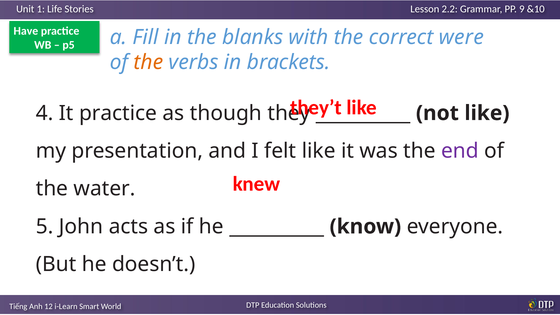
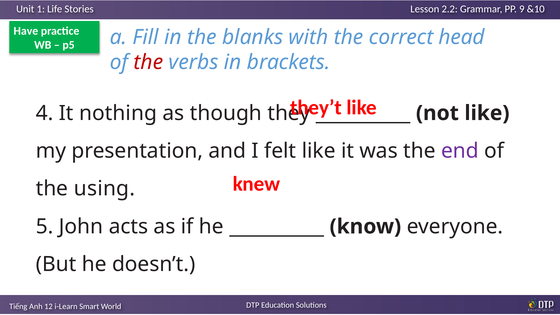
were: were -> head
the at (148, 62) colour: orange -> red
It practice: practice -> nothing
water: water -> using
